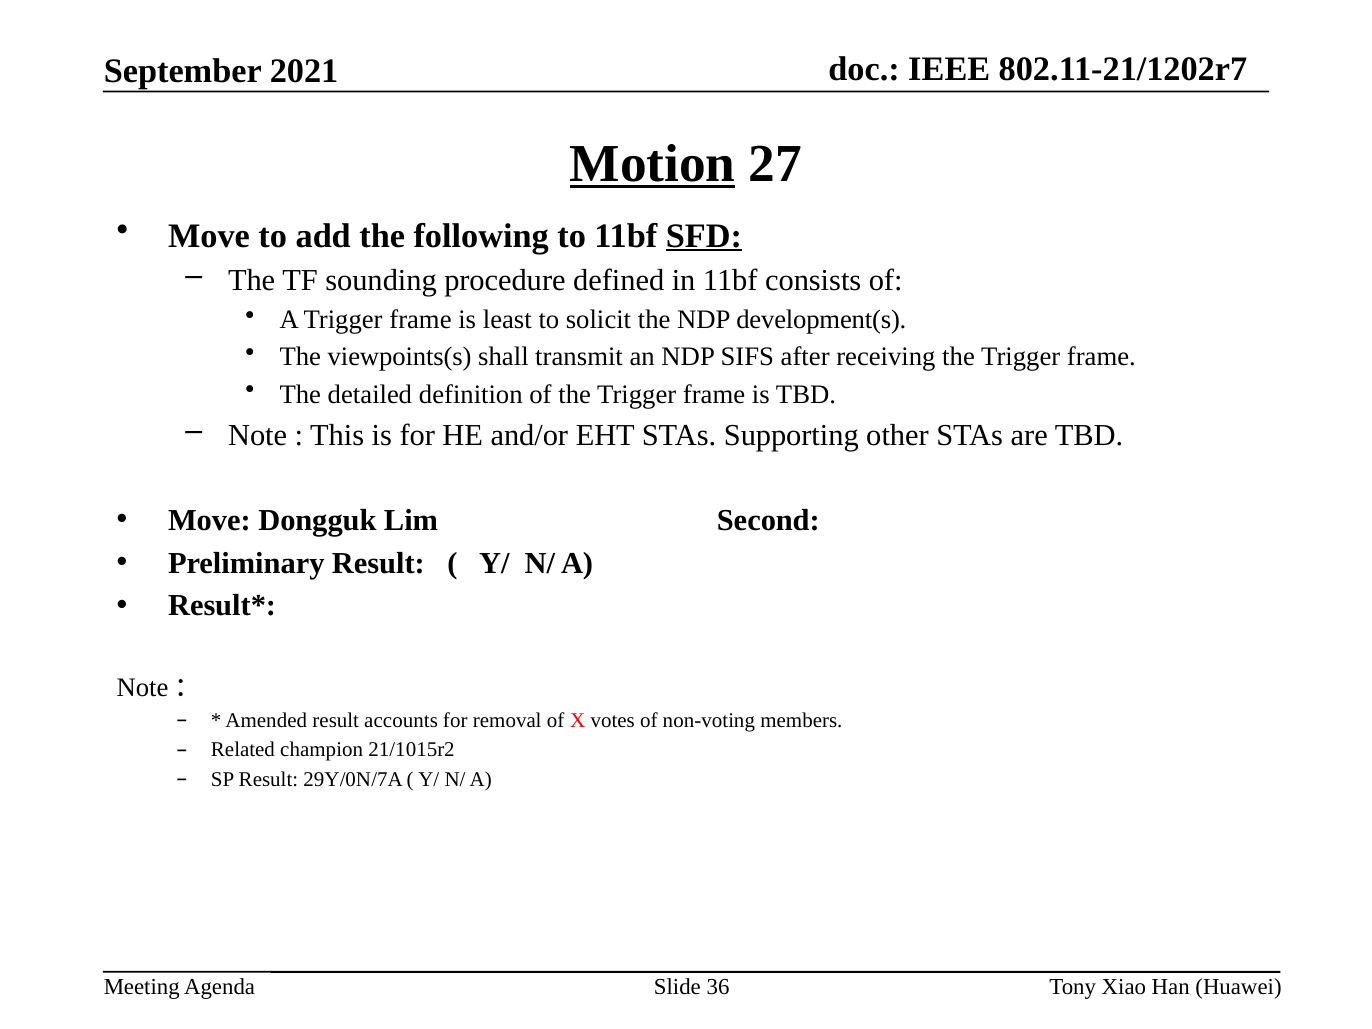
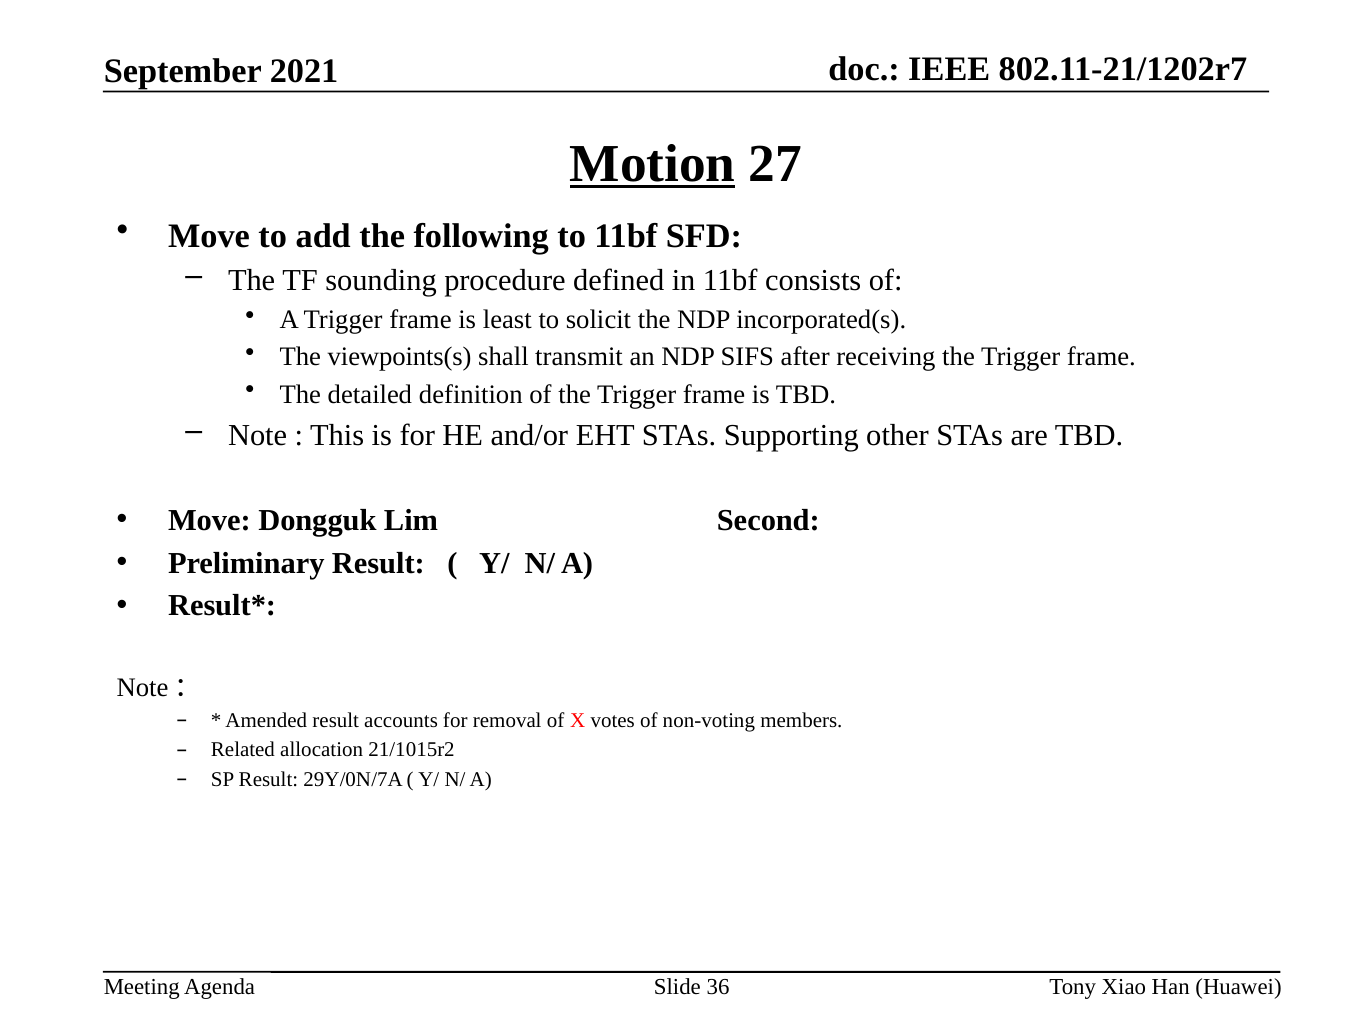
SFD underline: present -> none
development(s: development(s -> incorporated(s
champion: champion -> allocation
